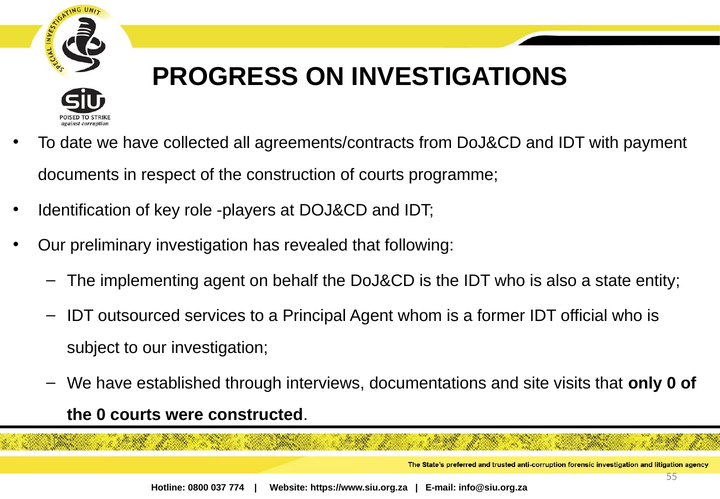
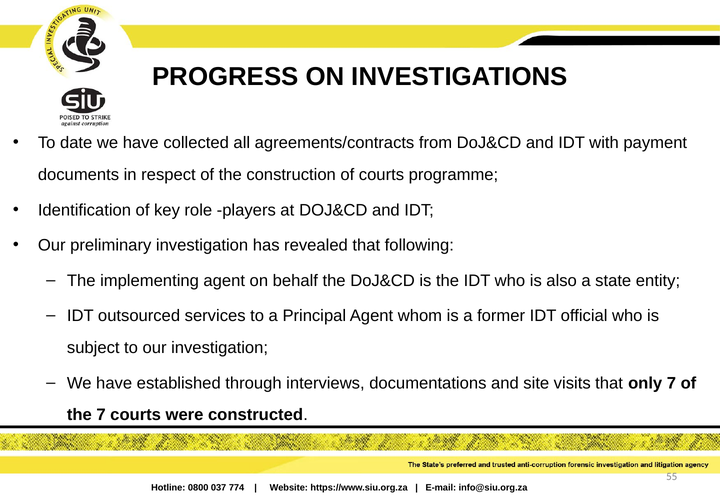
only 0: 0 -> 7
the 0: 0 -> 7
